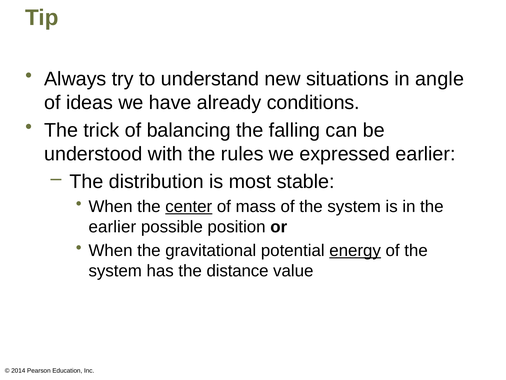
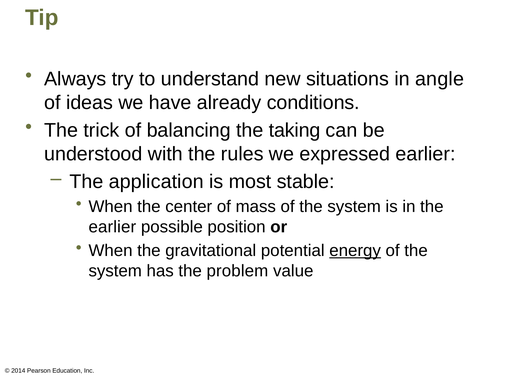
falling: falling -> taking
distribution: distribution -> application
center underline: present -> none
distance: distance -> problem
